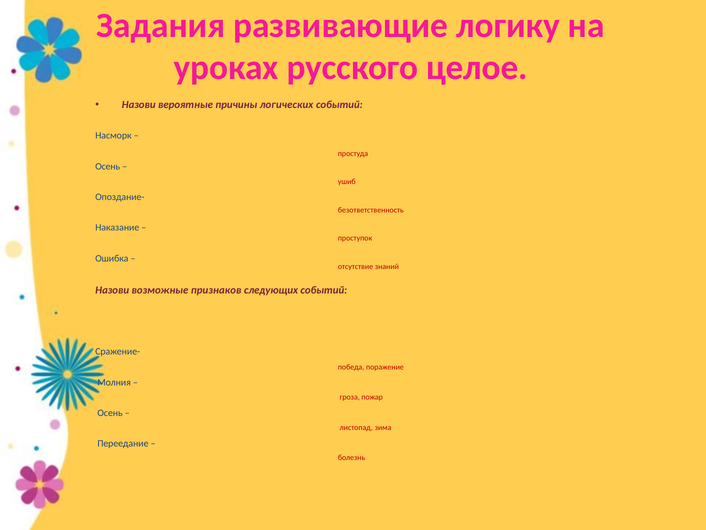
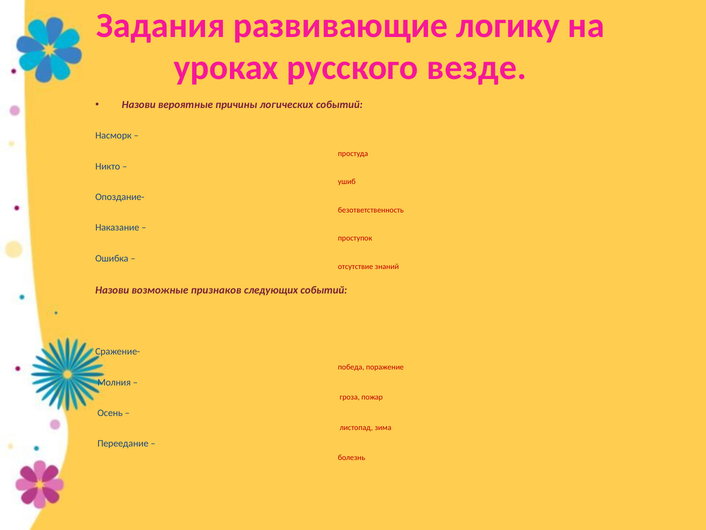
целое: целое -> везде
Осень at (108, 166): Осень -> Никто
